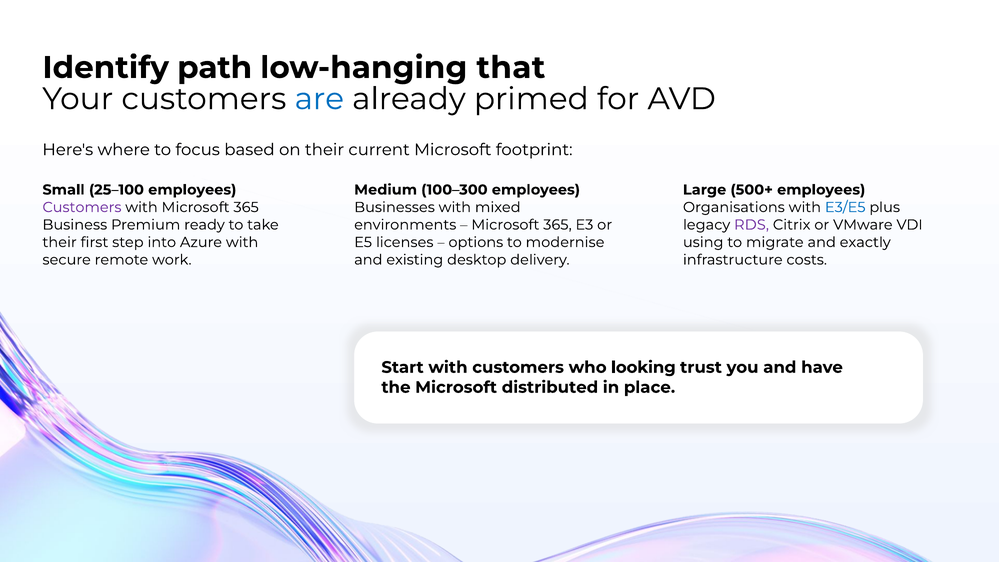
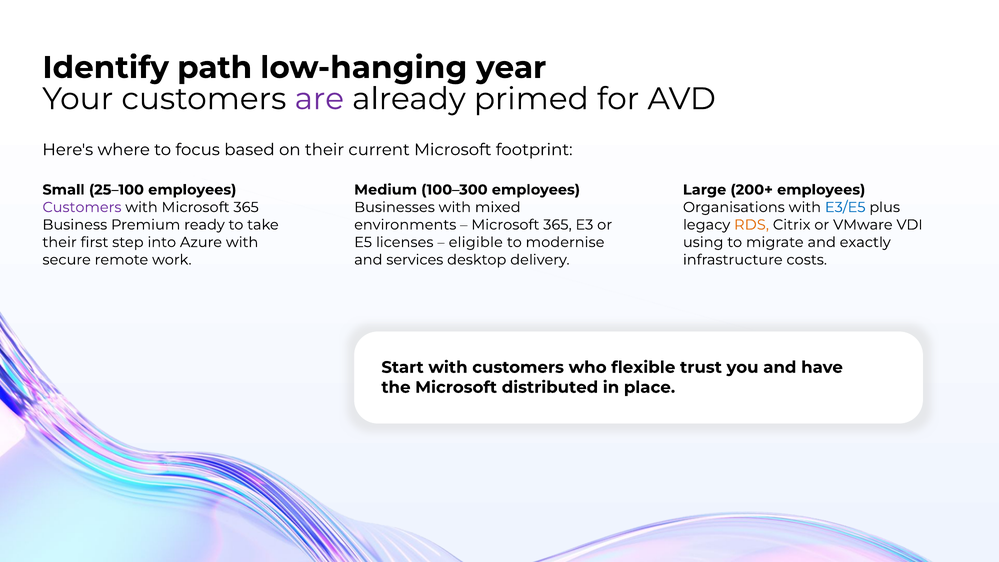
that: that -> year
are colour: blue -> purple
500+: 500+ -> 200+
RDS colour: purple -> orange
options: options -> eligible
existing: existing -> services
looking: looking -> flexible
